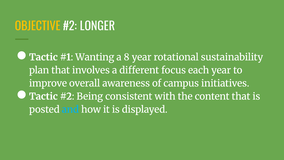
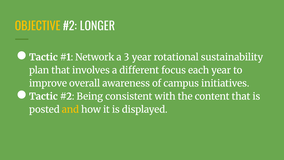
Wanting: Wanting -> Network
8: 8 -> 3
and colour: light blue -> yellow
